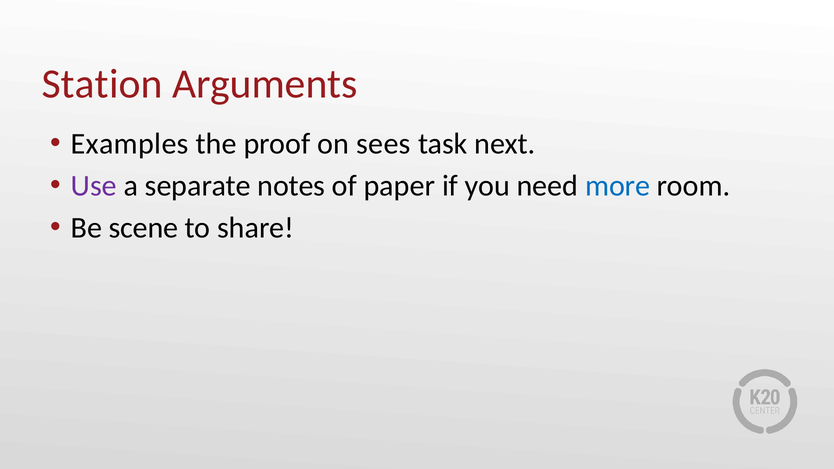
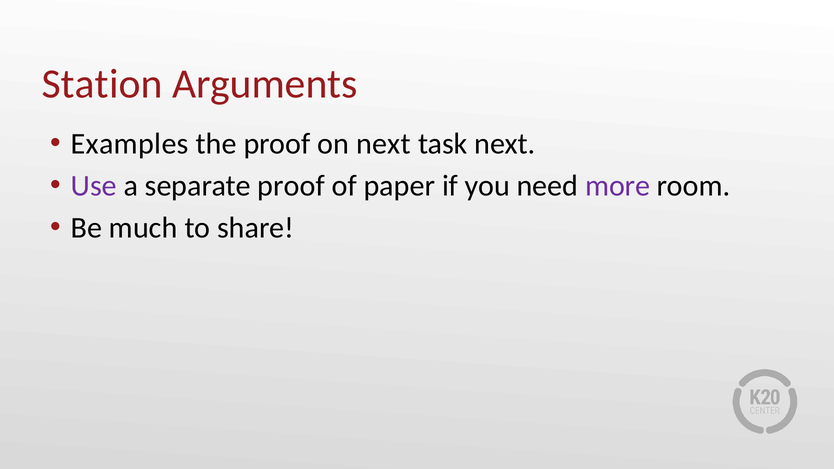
on sees: sees -> next
separate notes: notes -> proof
more colour: blue -> purple
scene: scene -> much
